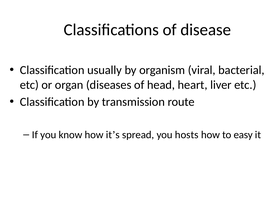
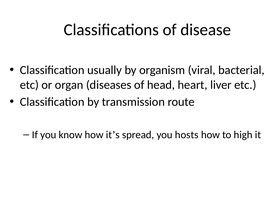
easy: easy -> high
